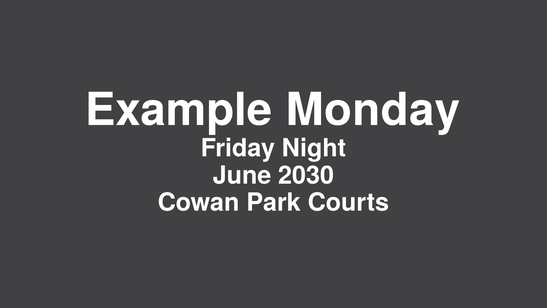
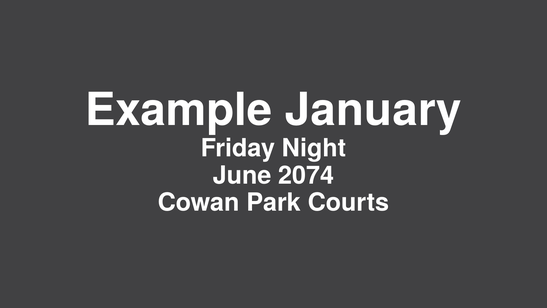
Monday: Monday -> January
2030: 2030 -> 2074
